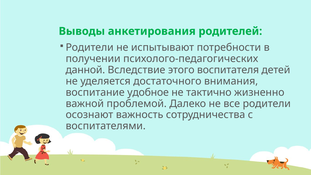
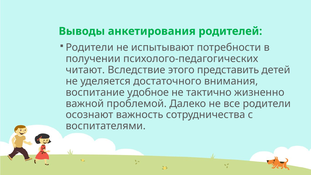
данной: данной -> читают
воспитателя: воспитателя -> представить
